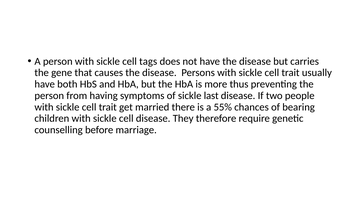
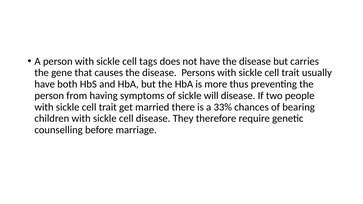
last: last -> will
55%: 55% -> 33%
